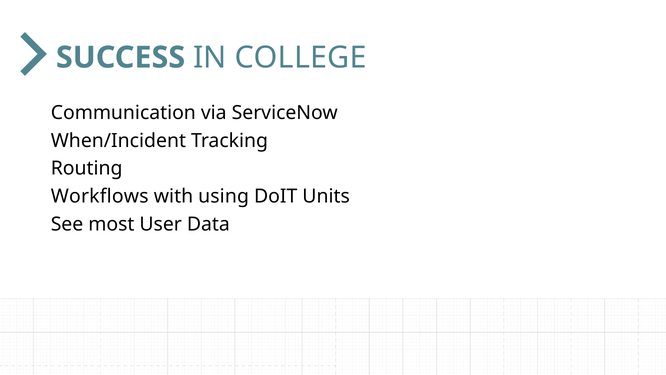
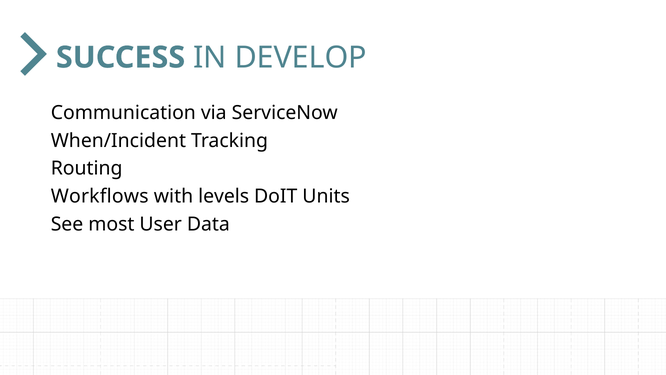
COLLEGE: COLLEGE -> DEVELOP
using: using -> levels
